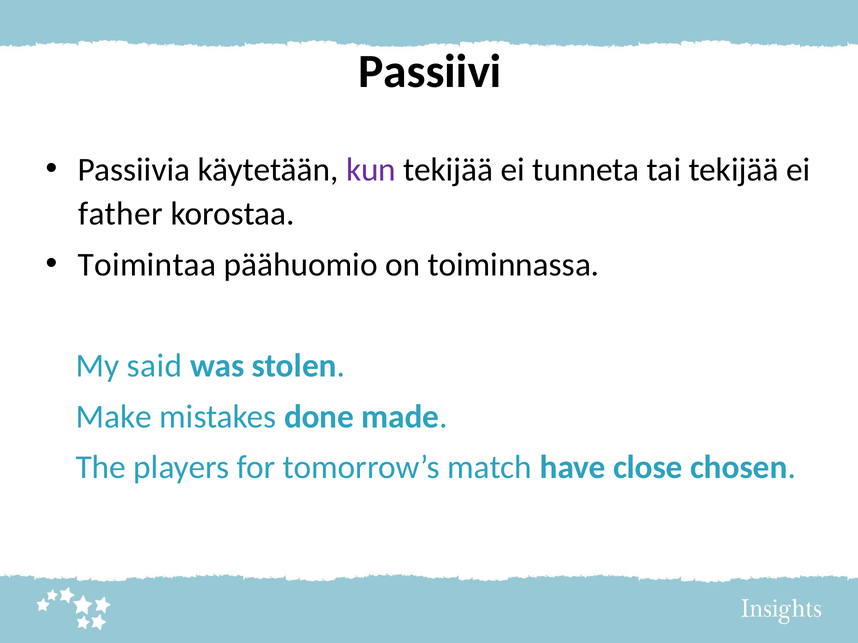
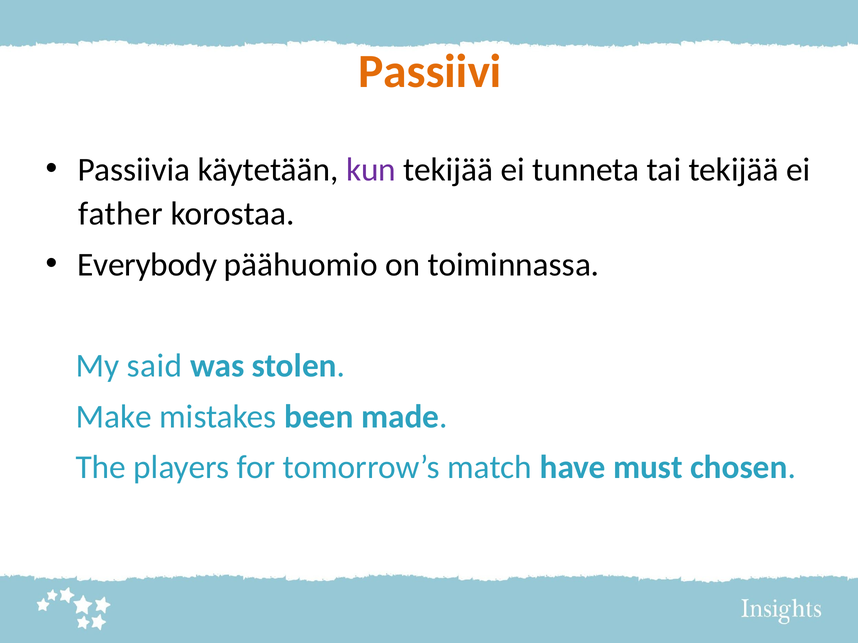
Passiivi colour: black -> orange
Toimintaa: Toimintaa -> Everybody
done: done -> been
close: close -> must
